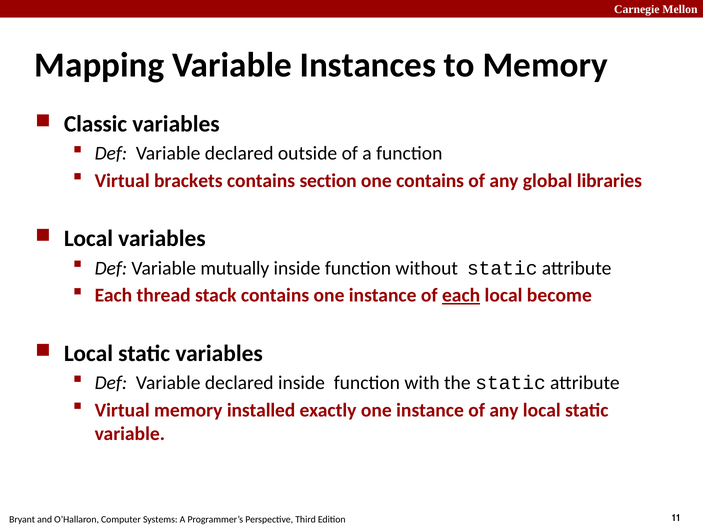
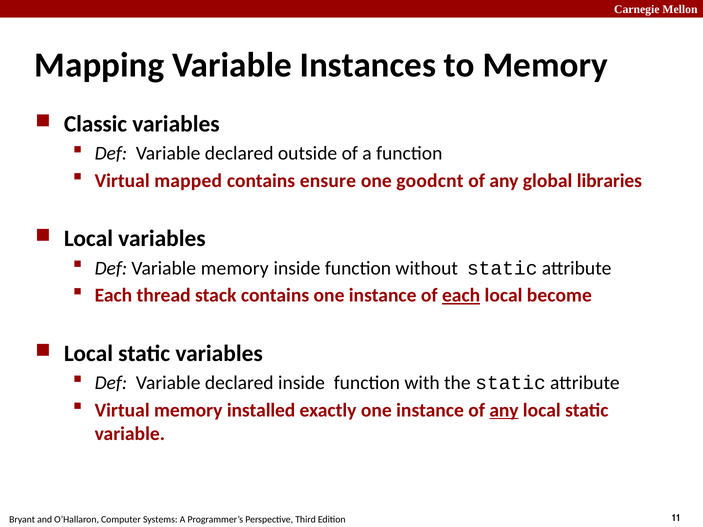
brackets: brackets -> mapped
section: section -> ensure
one contains: contains -> goodcnt
Variable mutually: mutually -> memory
any at (504, 410) underline: none -> present
